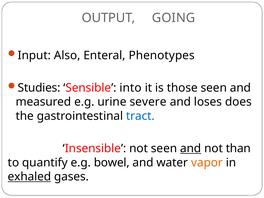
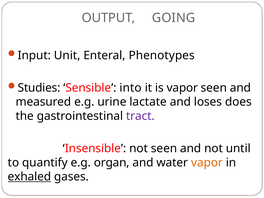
Also: Also -> Unit
is those: those -> vapor
severe: severe -> lactate
tract colour: blue -> purple
and at (191, 148) underline: present -> none
than: than -> until
bowel: bowel -> organ
